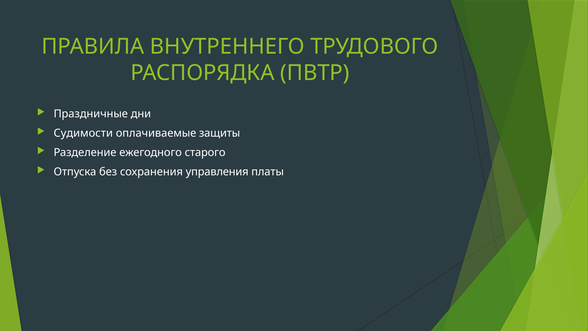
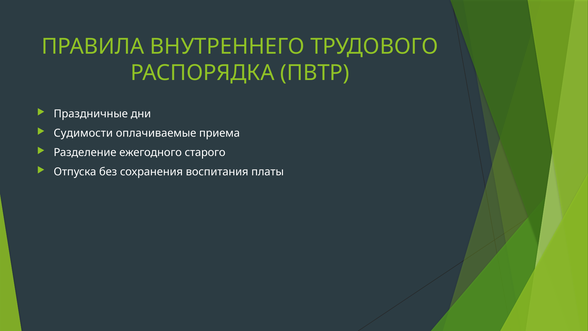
защиты: защиты -> приема
управления: управления -> воспитания
